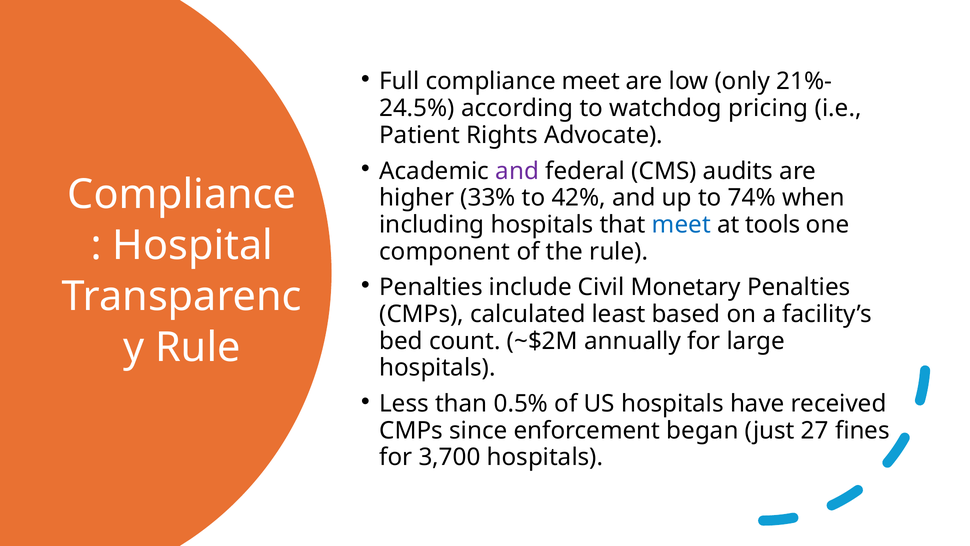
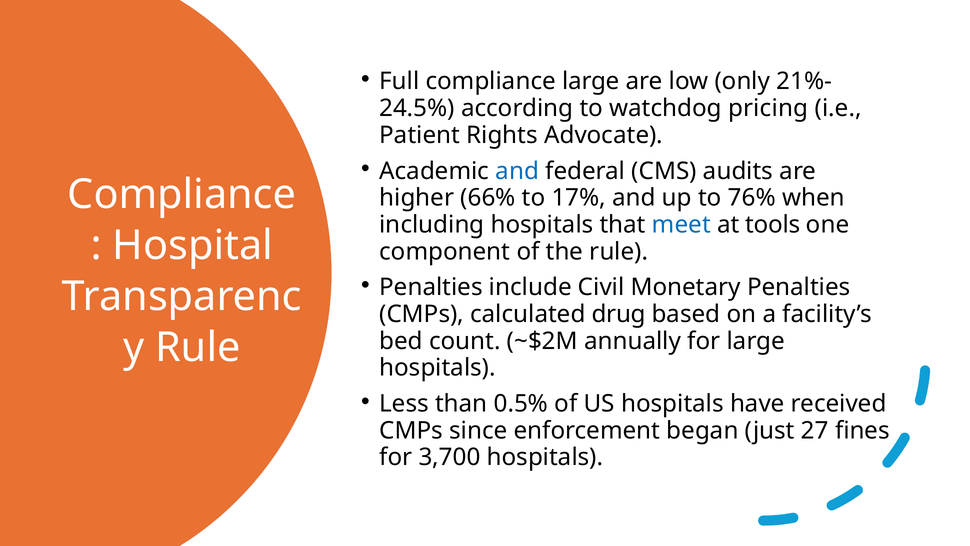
compliance meet: meet -> large
and at (517, 171) colour: purple -> blue
33%: 33% -> 66%
42%: 42% -> 17%
74%: 74% -> 76%
least: least -> drug
